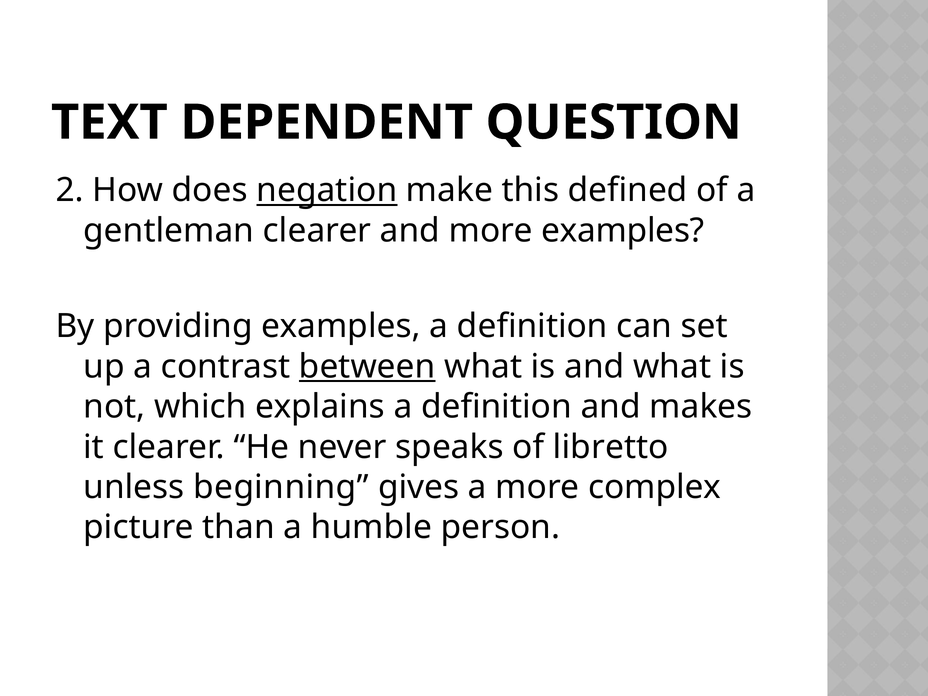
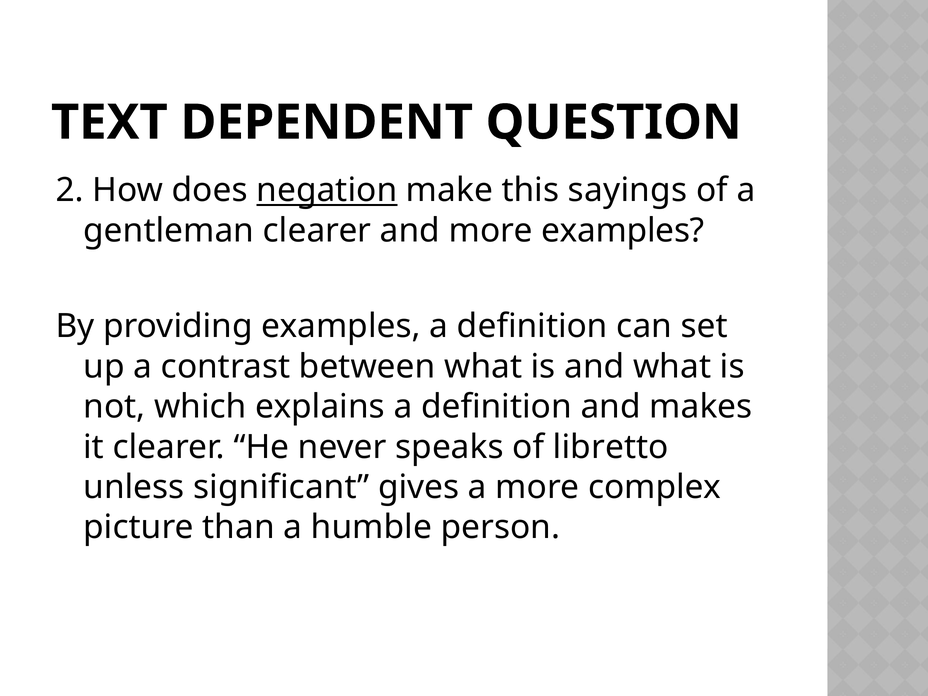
defined: defined -> sayings
between underline: present -> none
beginning: beginning -> significant
